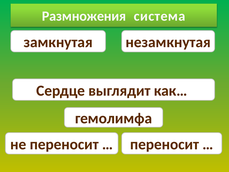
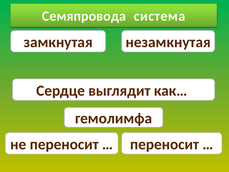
Размножения: Размножения -> Семяпровода
